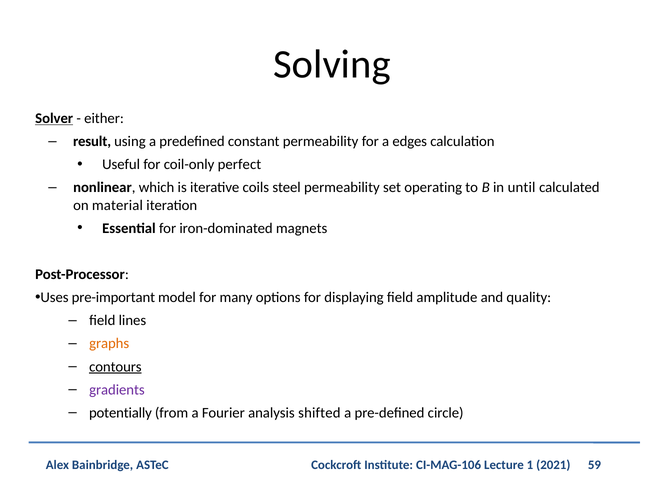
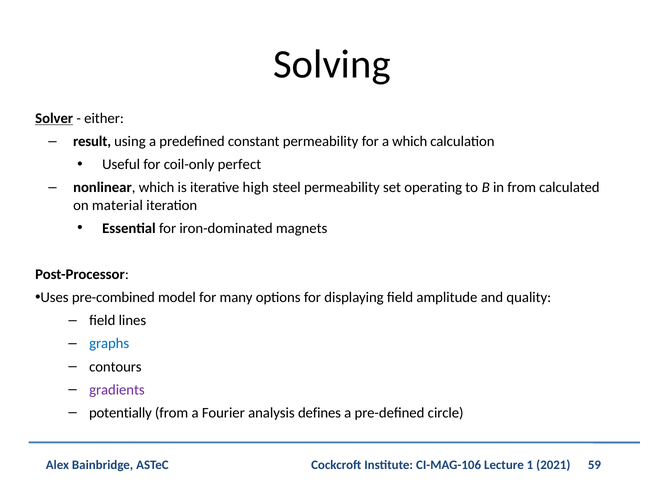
a edges: edges -> which
coils: coils -> high
in until: until -> from
pre-important: pre-important -> pre-combined
graphs colour: orange -> blue
contours underline: present -> none
shifted: shifted -> defines
